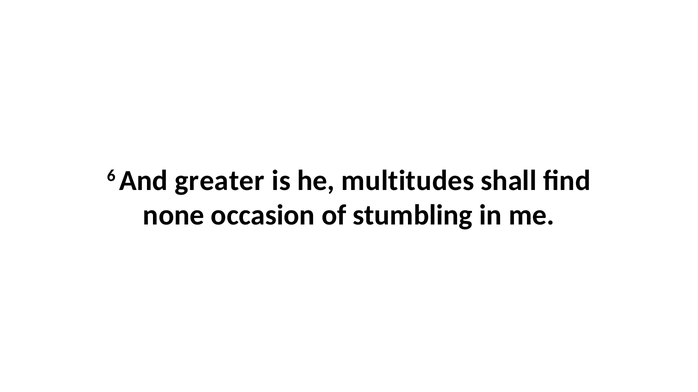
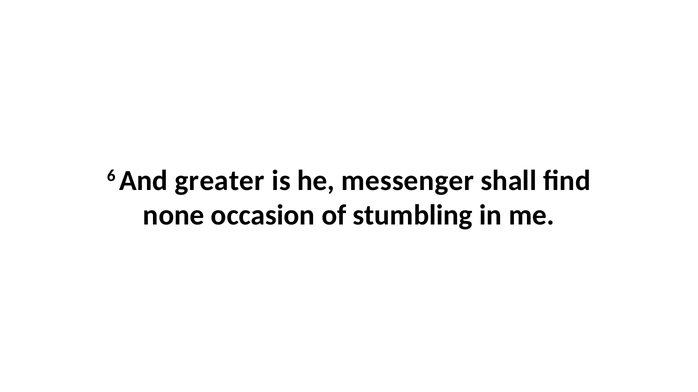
multitudes: multitudes -> messenger
